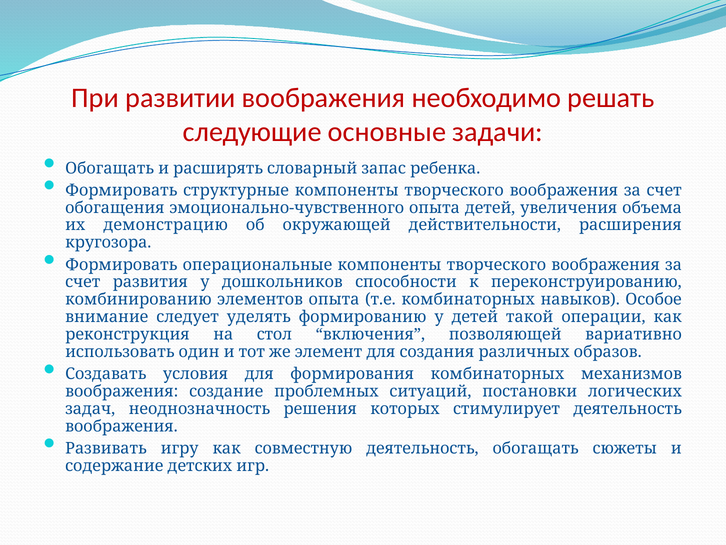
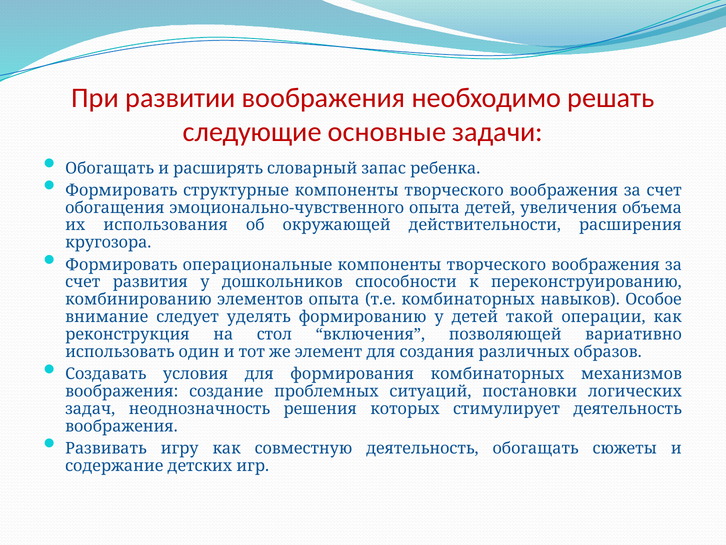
демонстрацию: демонстрацию -> использования
